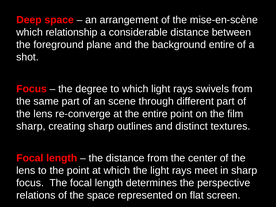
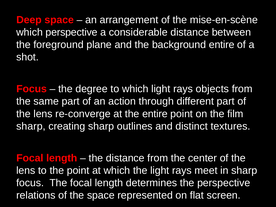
which relationship: relationship -> perspective
swivels: swivels -> objects
scene: scene -> action
